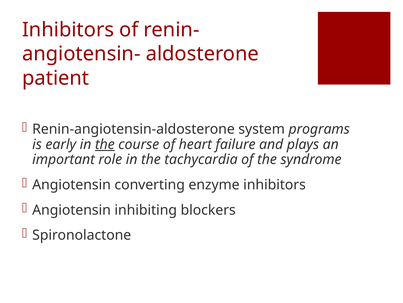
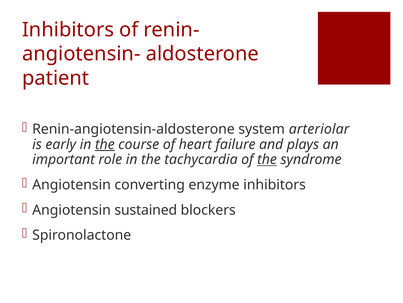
programs: programs -> arteriolar
the at (267, 159) underline: none -> present
inhibiting: inhibiting -> sustained
